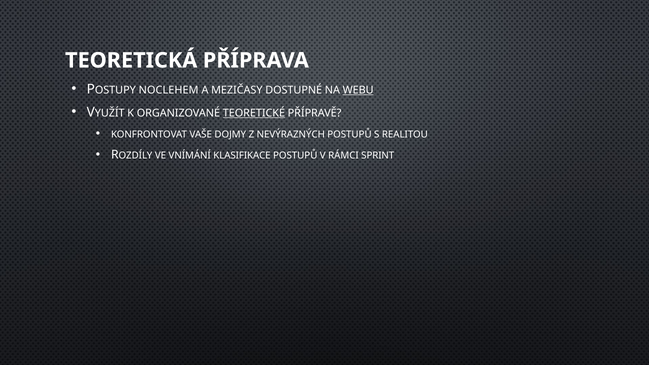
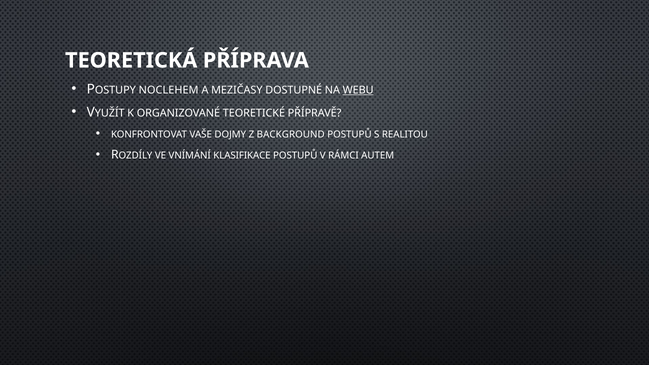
TEORETICKÉ underline: present -> none
NEVÝRAZNÝCH: NEVÝRAZNÝCH -> BACKGROUND
SPRINT: SPRINT -> AUTEM
